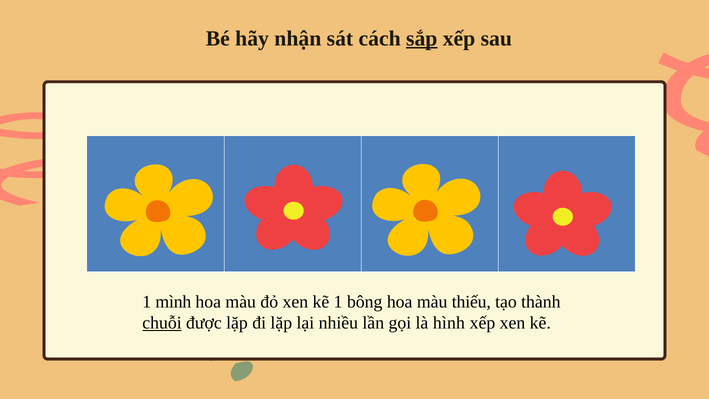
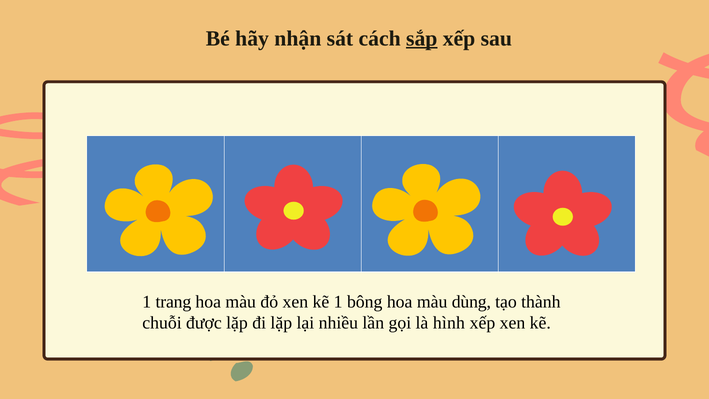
mình: mình -> trang
thiếu: thiếu -> dùng
chuỗi underline: present -> none
